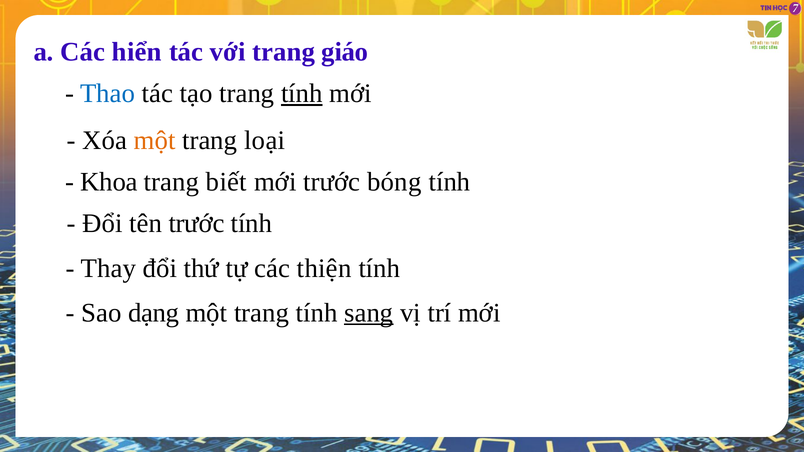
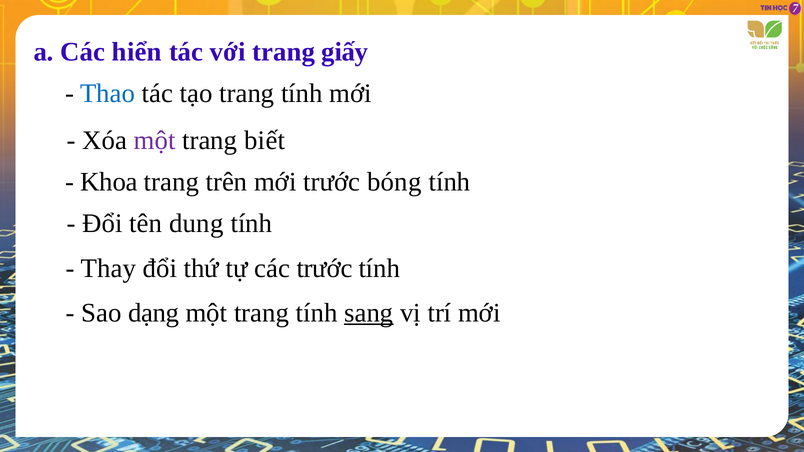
giáo: giáo -> giấy
tính at (302, 94) underline: present -> none
một at (155, 141) colour: orange -> purple
loại: loại -> biết
biết: biết -> trên
tên trước: trước -> dung
các thiện: thiện -> trước
